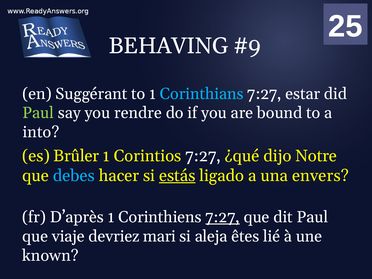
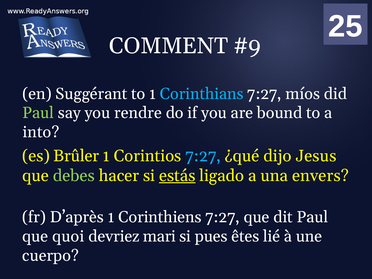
BEHAVING: BEHAVING -> COMMENT
estar: estar -> míos
7:27 at (203, 156) colour: white -> light blue
Notre: Notre -> Jesus
debes colour: light blue -> light green
7:27 at (223, 217) underline: present -> none
viaje: viaje -> quoi
aleja: aleja -> pues
known: known -> cuerpo
